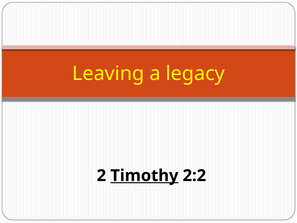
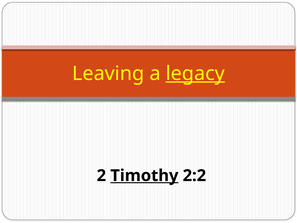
legacy underline: none -> present
